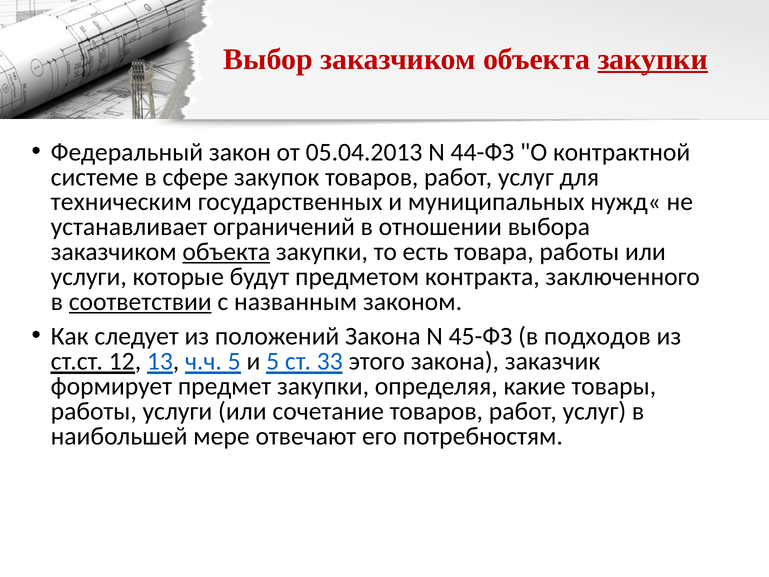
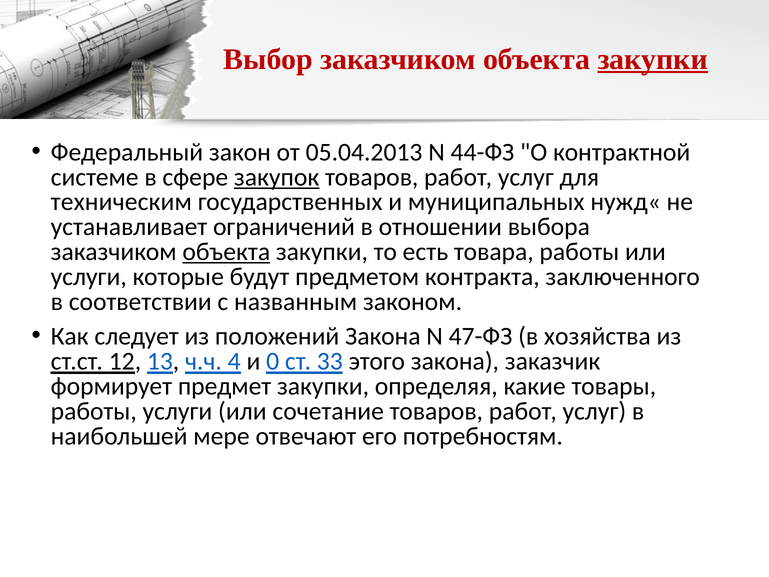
закупок underline: none -> present
соответствии underline: present -> none
45-ФЗ: 45-ФЗ -> 47-ФЗ
подходов: подходов -> хозяйства
ч.ч 5: 5 -> 4
и 5: 5 -> 0
